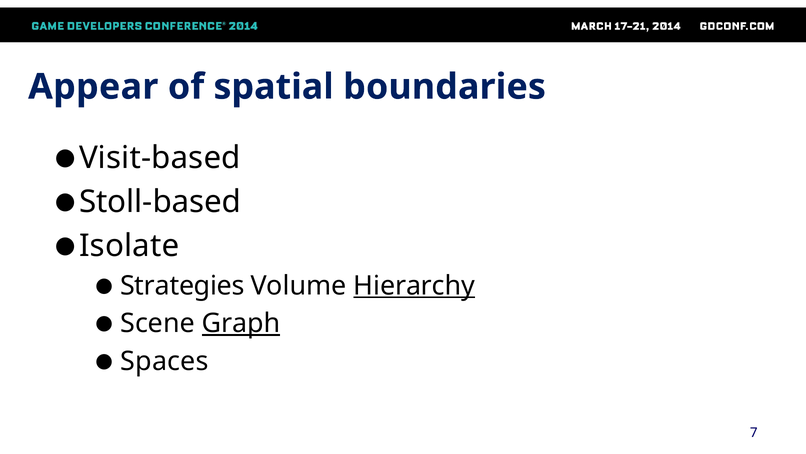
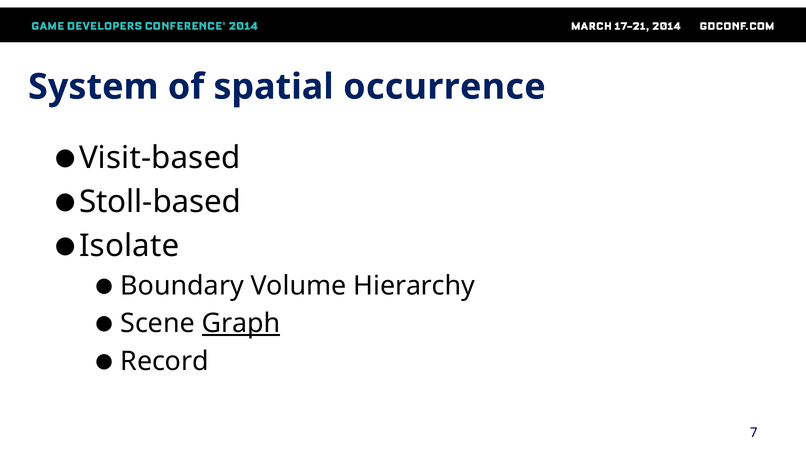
Appear: Appear -> System
boundaries: boundaries -> occurrence
Strategies: Strategies -> Boundary
Hierarchy underline: present -> none
Spaces: Spaces -> Record
